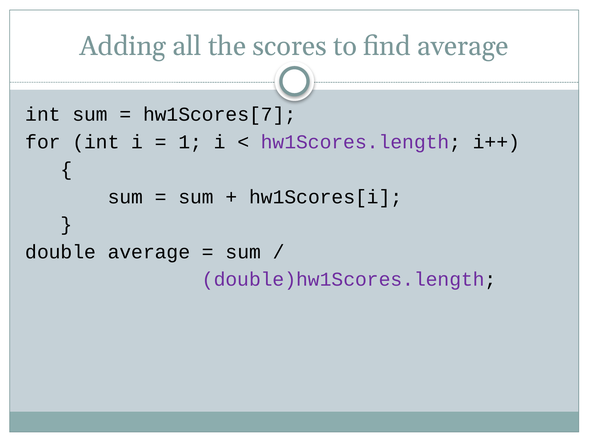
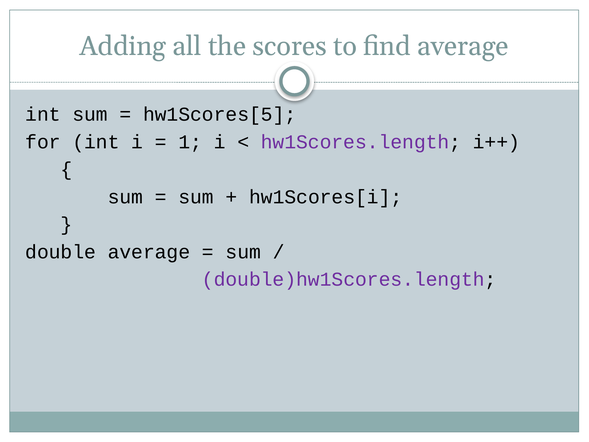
hw1Scores[7: hw1Scores[7 -> hw1Scores[5
